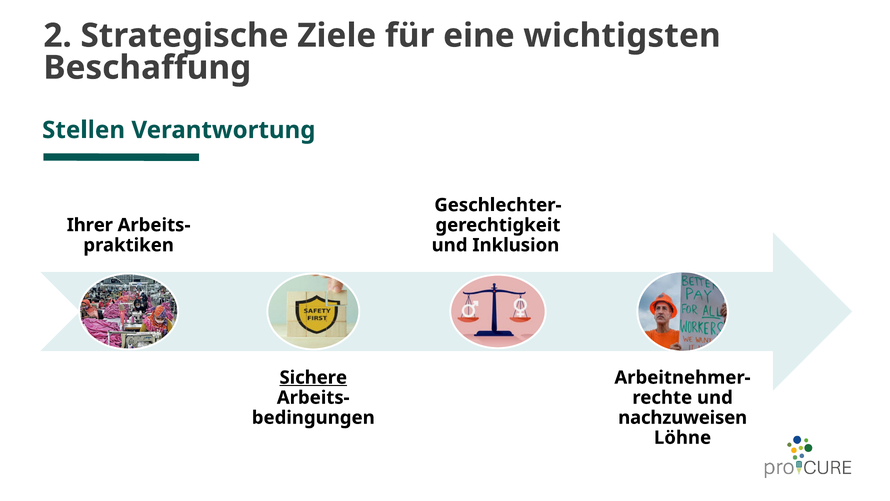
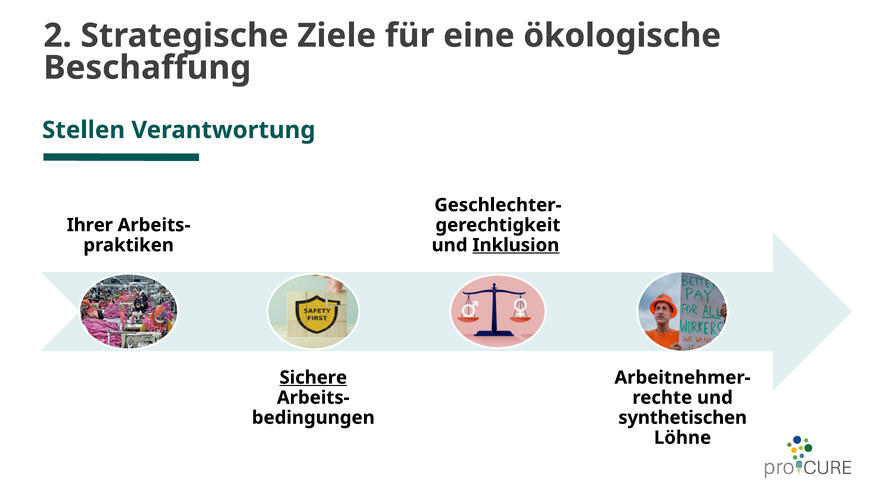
wichtigsten: wichtigsten -> ökologische
Inklusion underline: none -> present
nachzuweisen: nachzuweisen -> synthetischen
